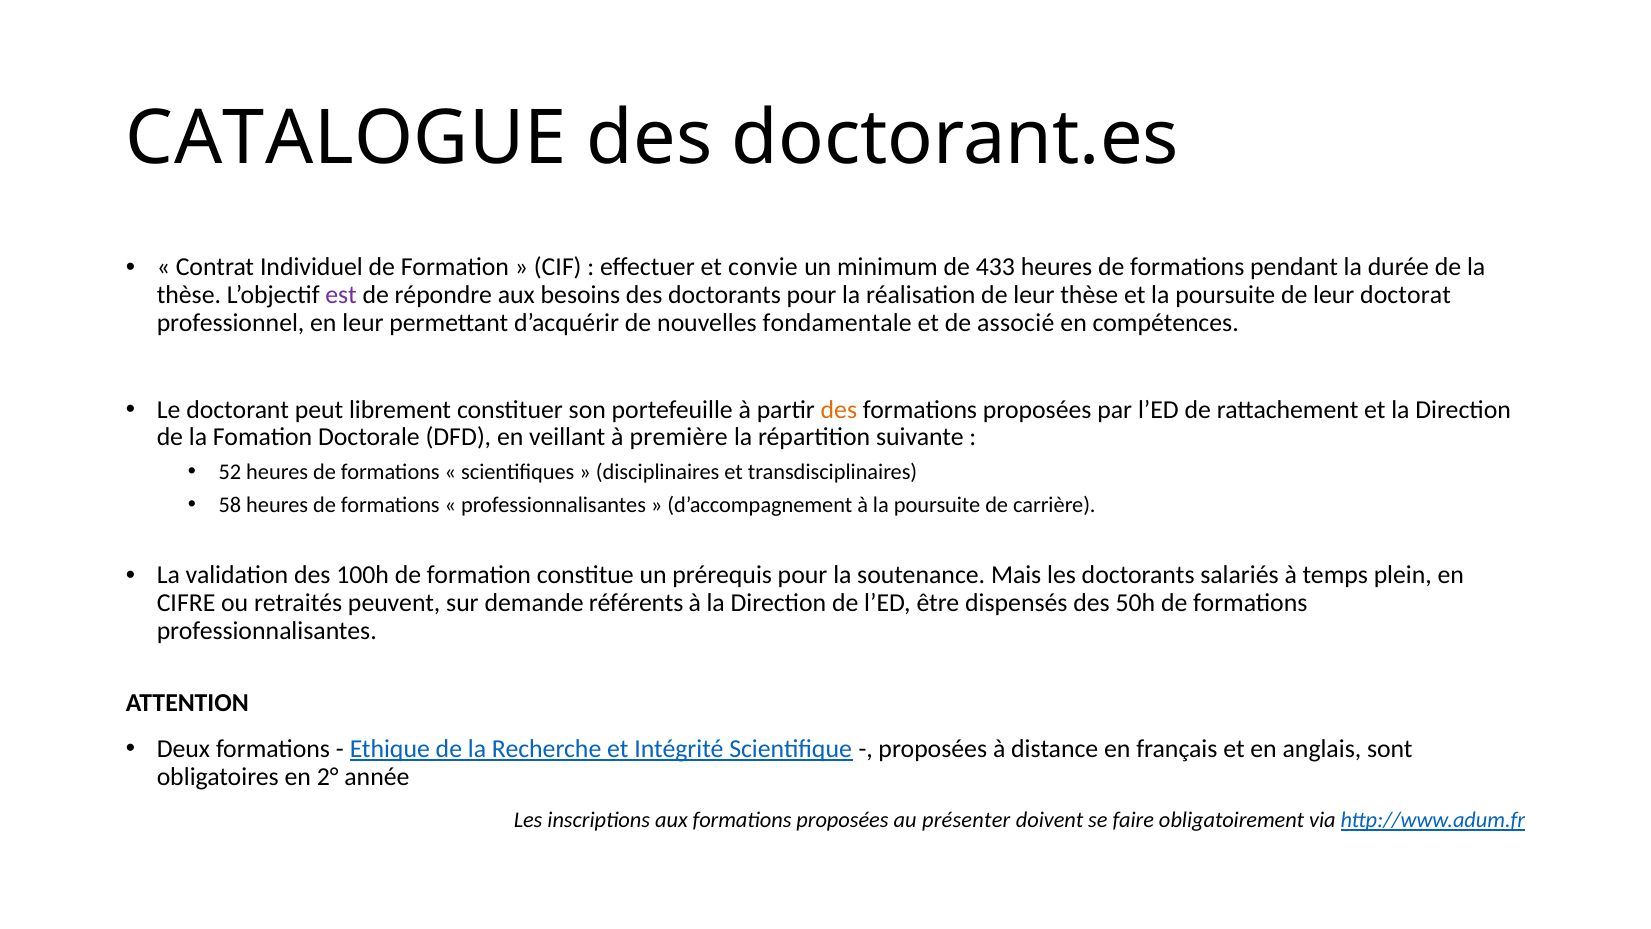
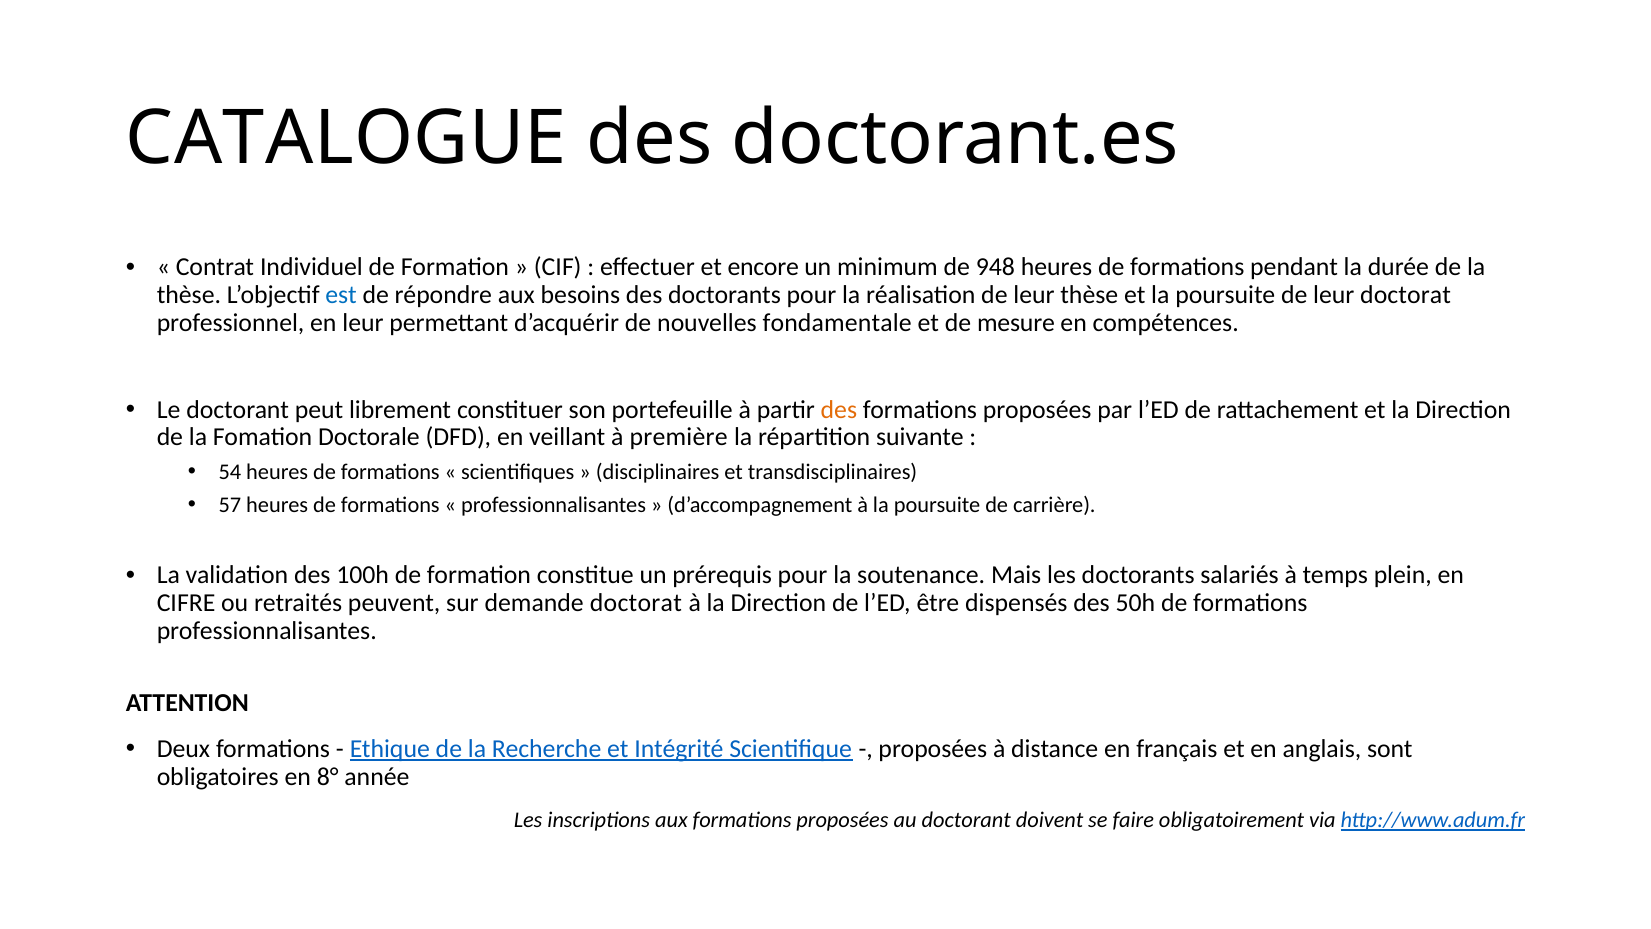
convie: convie -> encore
433: 433 -> 948
est colour: purple -> blue
associé: associé -> mesure
52: 52 -> 54
58: 58 -> 57
demande référents: référents -> doctorat
2°: 2° -> 8°
au présenter: présenter -> doctorant
